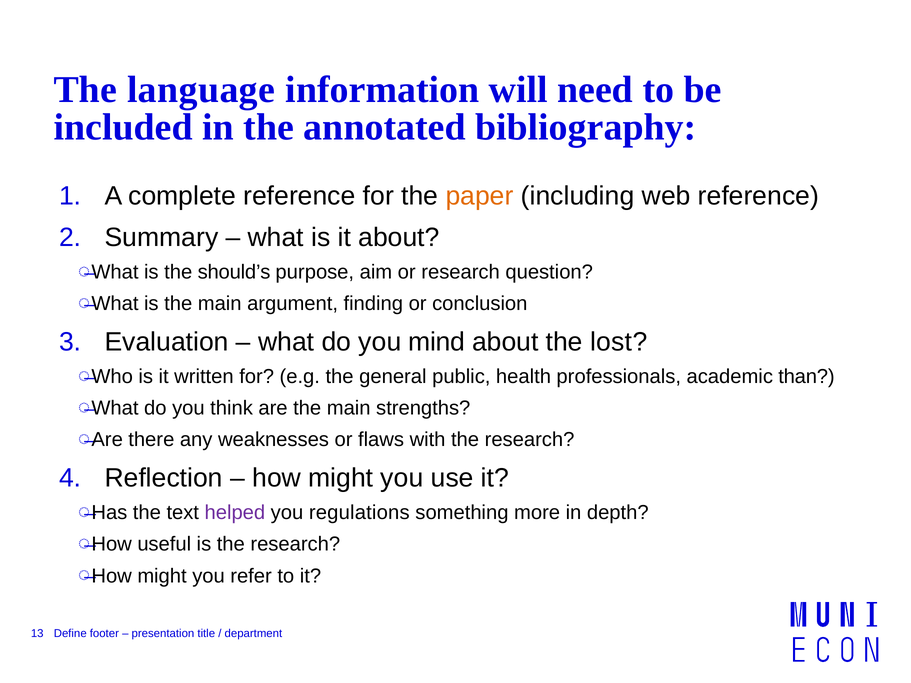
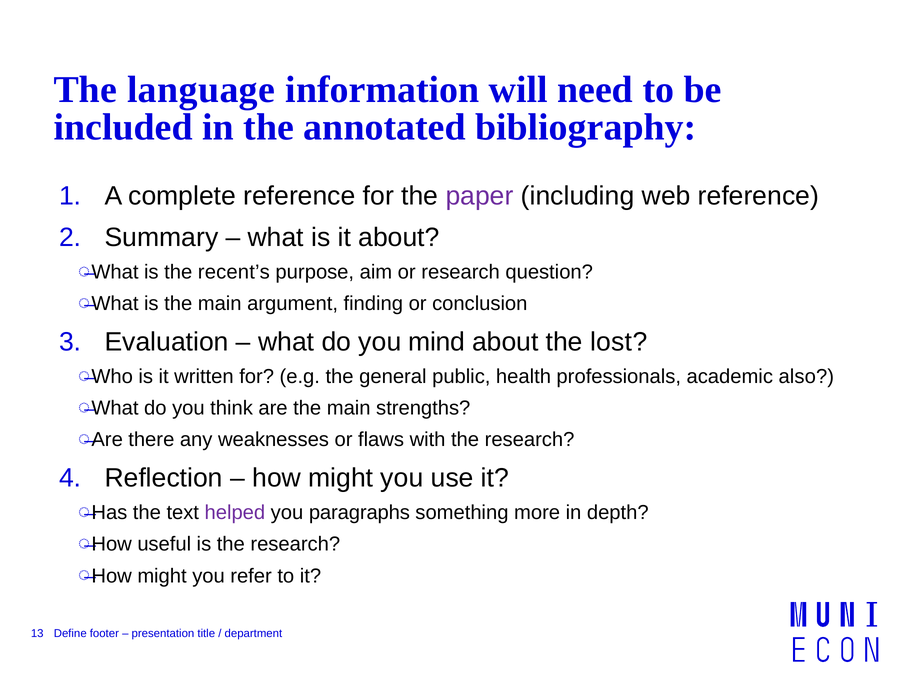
paper colour: orange -> purple
should’s: should’s -> recent’s
than: than -> also
regulations: regulations -> paragraphs
